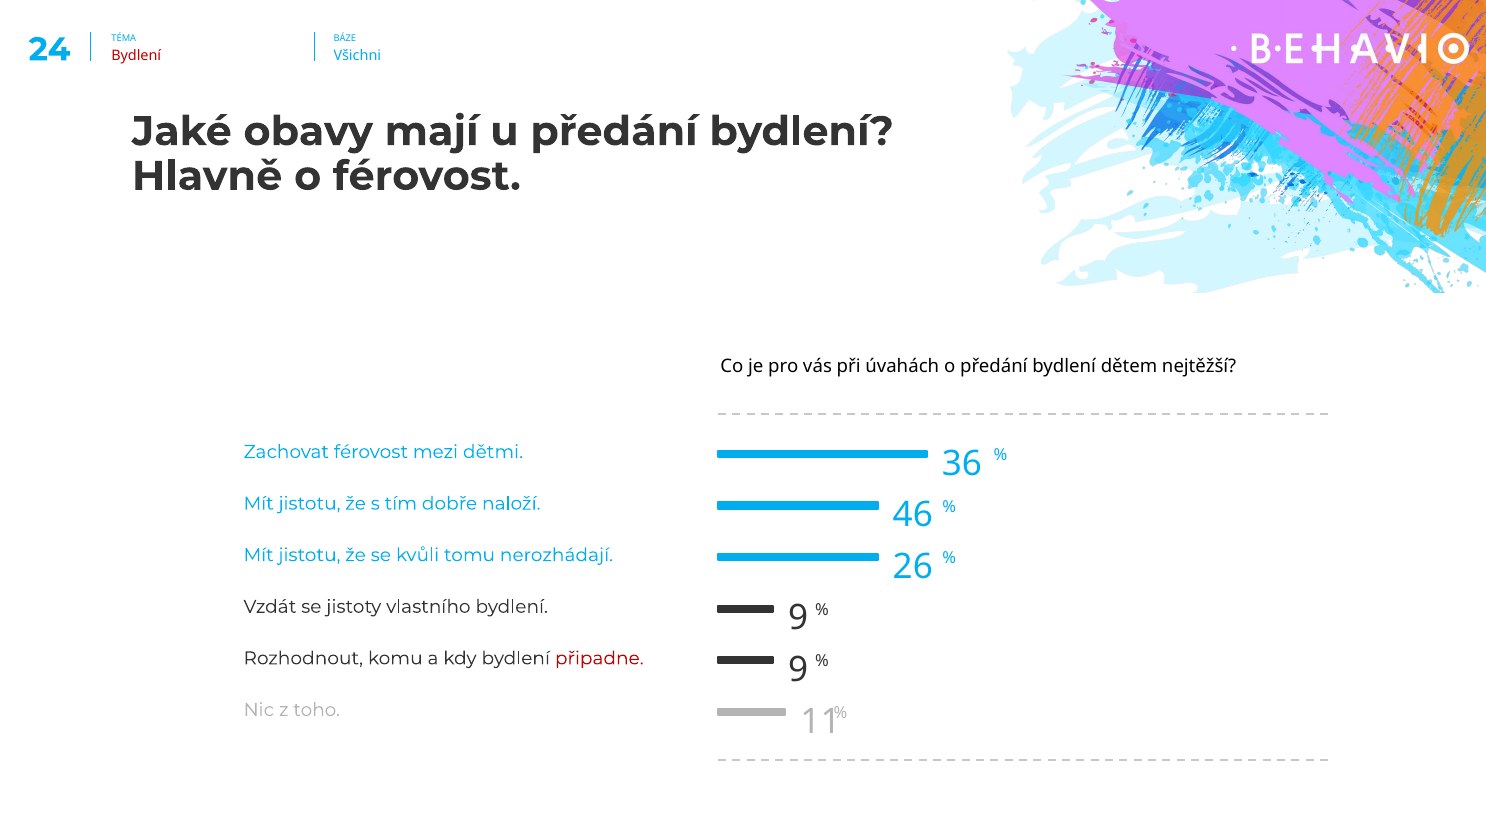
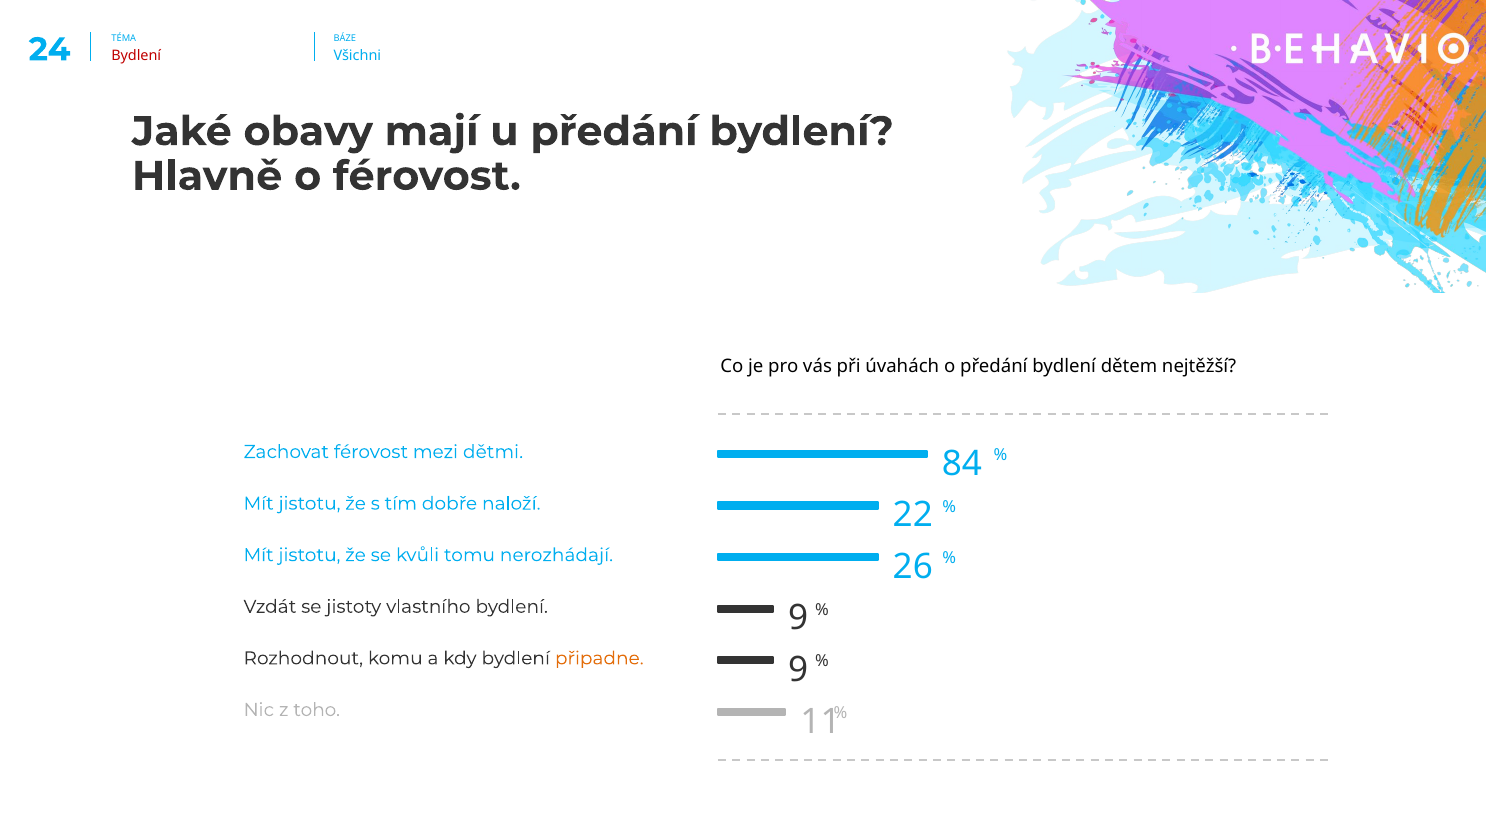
36: 36 -> 84
46: 46 -> 22
připadne colour: red -> orange
